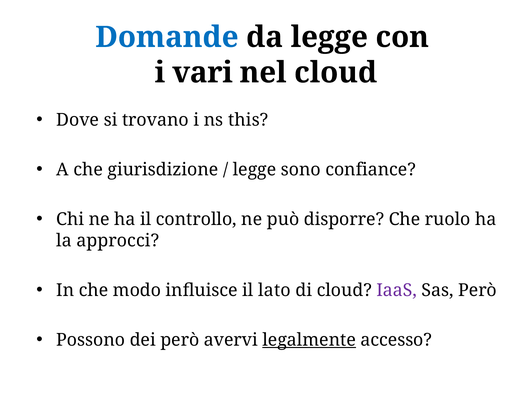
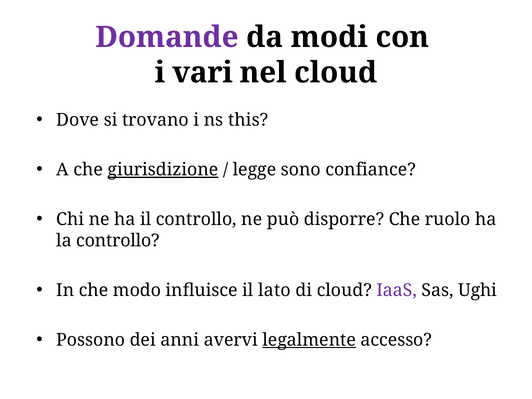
Domande colour: blue -> purple
da legge: legge -> modi
giurisdizione underline: none -> present
la approcci: approcci -> controllo
Sas Però: Però -> Ughi
dei però: però -> anni
